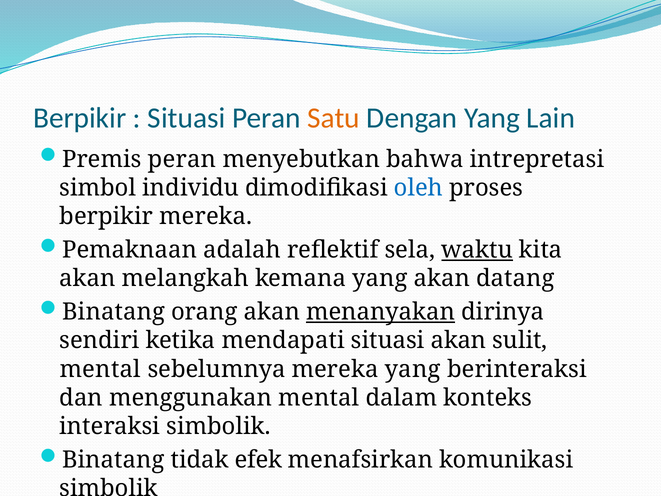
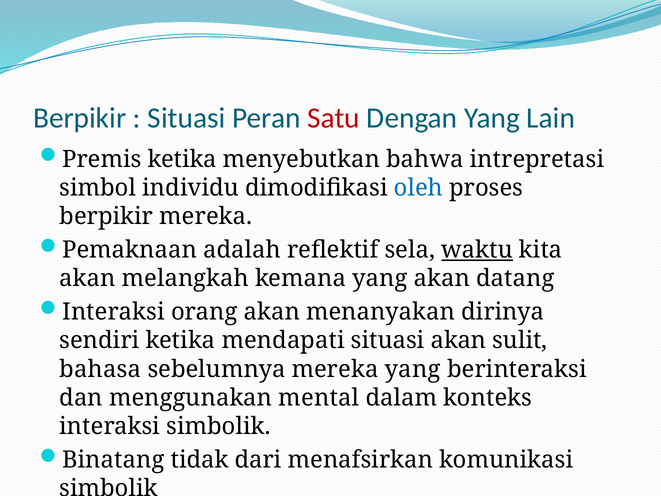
Satu colour: orange -> red
Premis peran: peran -> ketika
Binatang at (114, 312): Binatang -> Interaksi
menanyakan underline: present -> none
mental at (100, 369): mental -> bahasa
efek: efek -> dari
